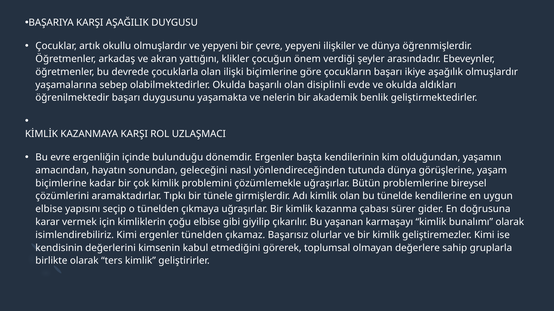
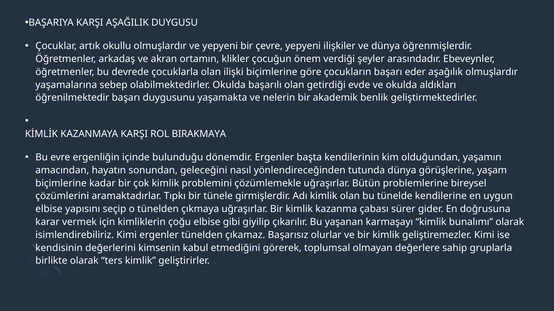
yattığını: yattığını -> ortamın
ikiye: ikiye -> eder
disiplinli: disiplinli -> getirdiği
UZLAŞMACI: UZLAŞMACI -> BIRAKMAYA
